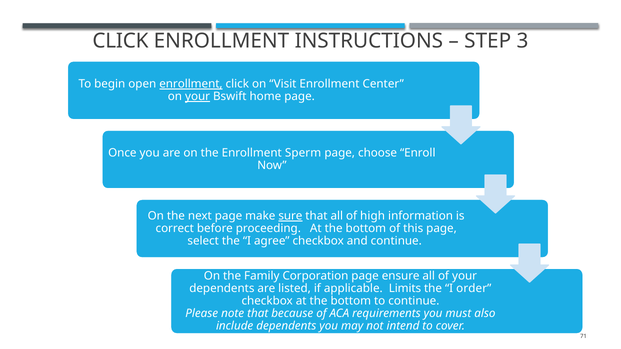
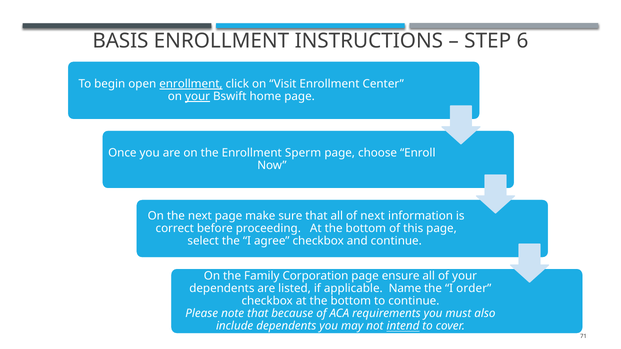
CLICK at (120, 41): CLICK -> BASIS
3: 3 -> 6
sure underline: present -> none
of high: high -> next
Limits: Limits -> Name
intend underline: none -> present
